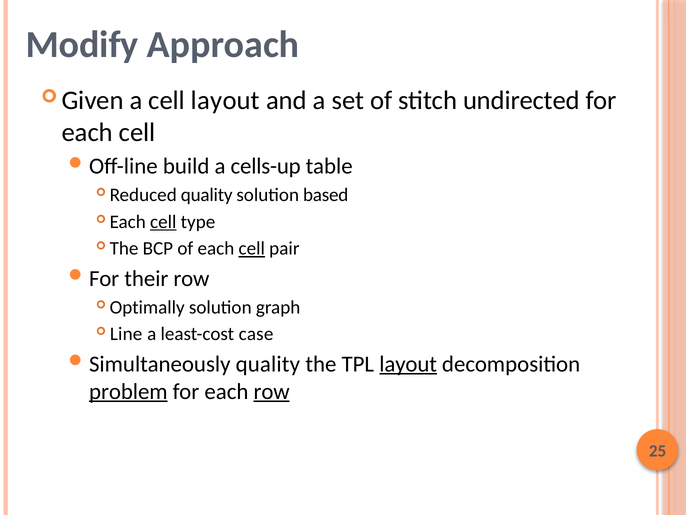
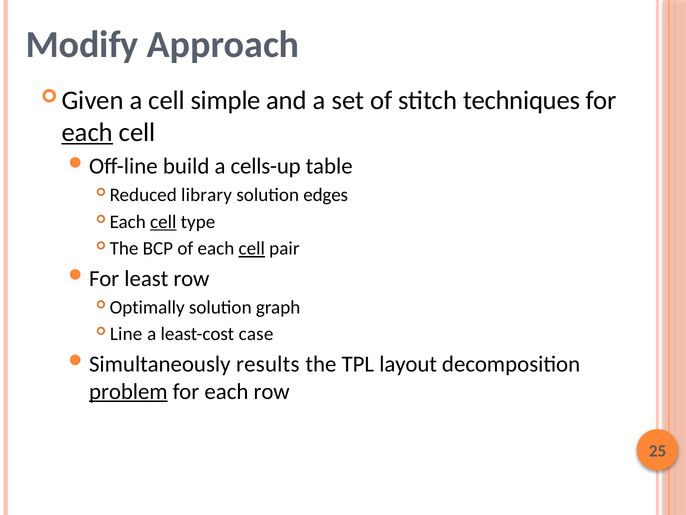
cell layout: layout -> simple
undirected: undirected -> techniques
each at (87, 132) underline: none -> present
Reduced quality: quality -> library
based: based -> edges
their: their -> least
quality at (268, 364): quality -> results
layout at (408, 364) underline: present -> none
row at (272, 391) underline: present -> none
